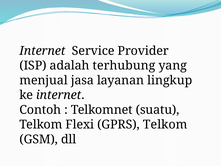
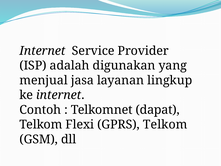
terhubung: terhubung -> digunakan
suatu: suatu -> dapat
